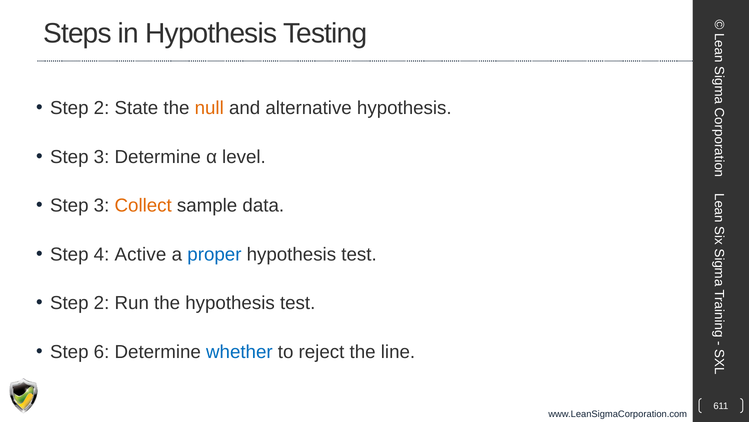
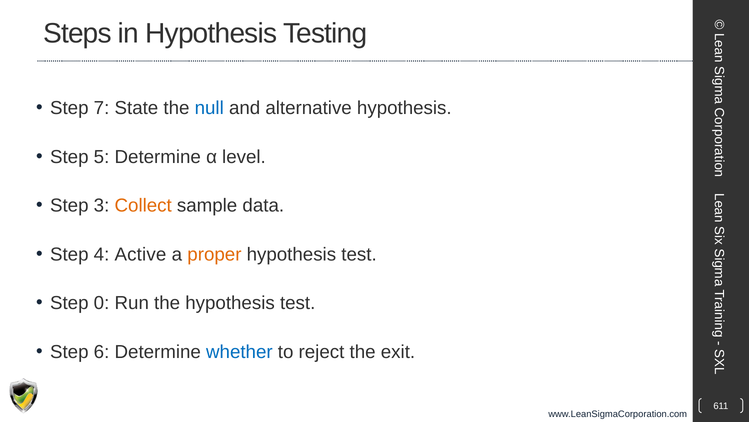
2 at (102, 108): 2 -> 7
null colour: orange -> blue
3 at (102, 157): 3 -> 5
proper colour: blue -> orange
2 at (102, 303): 2 -> 0
line: line -> exit
